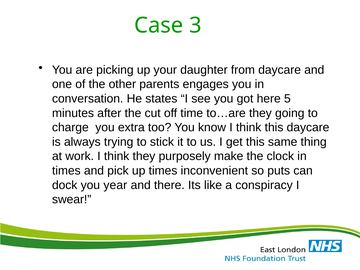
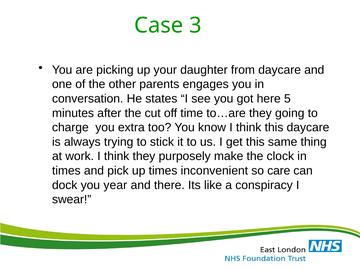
puts: puts -> care
